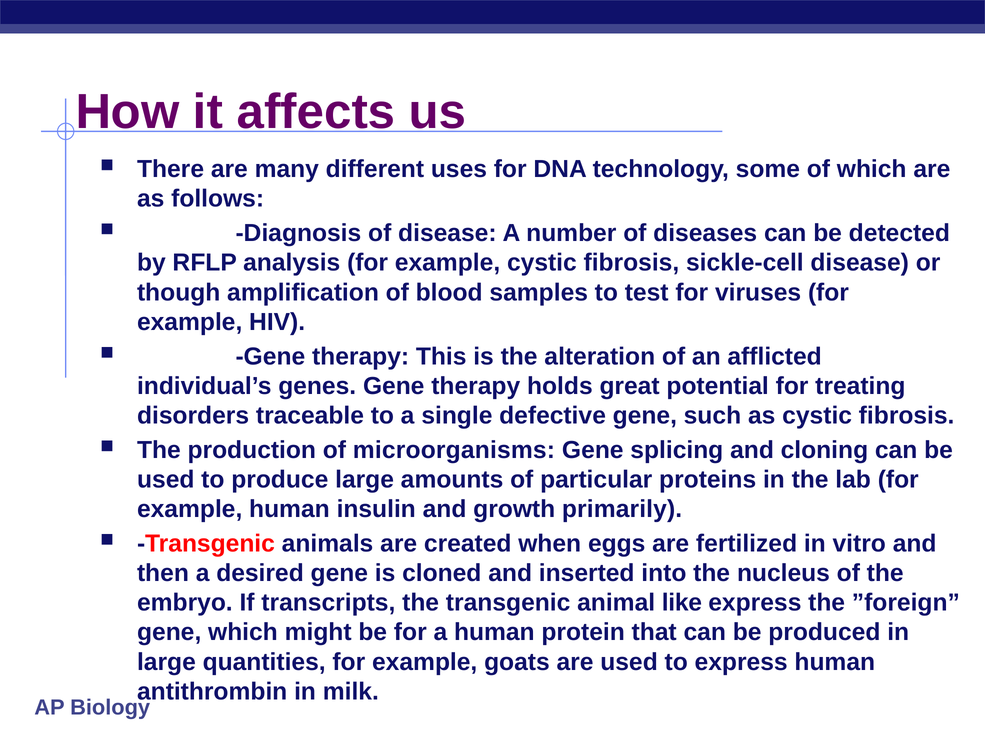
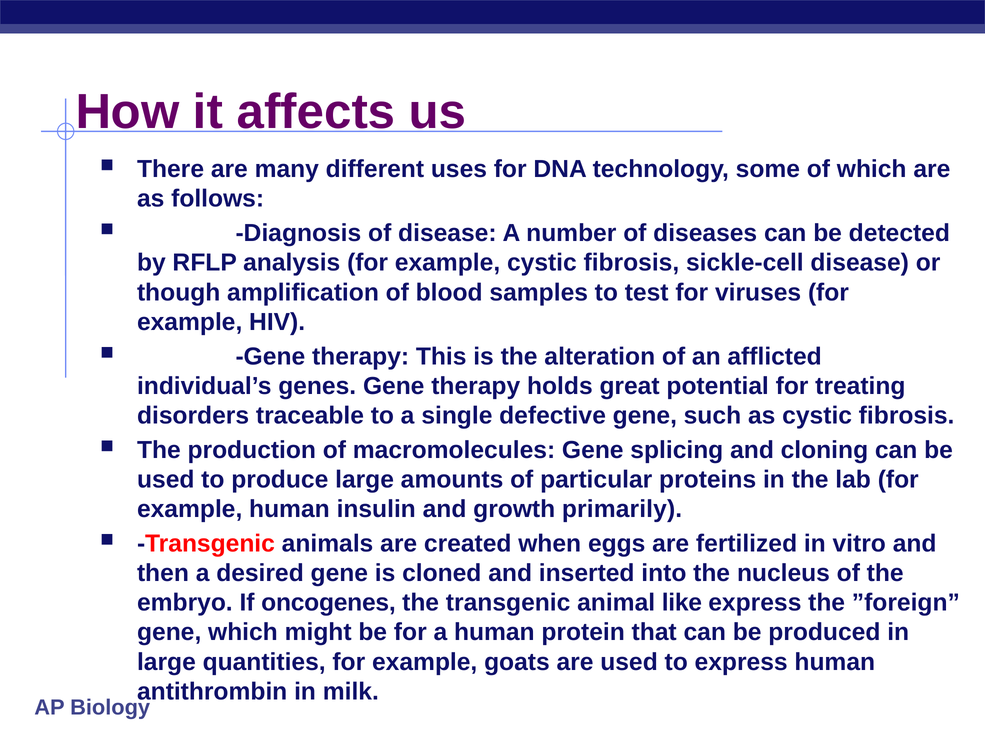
microorganisms: microorganisms -> macromolecules
transcripts: transcripts -> oncogenes
